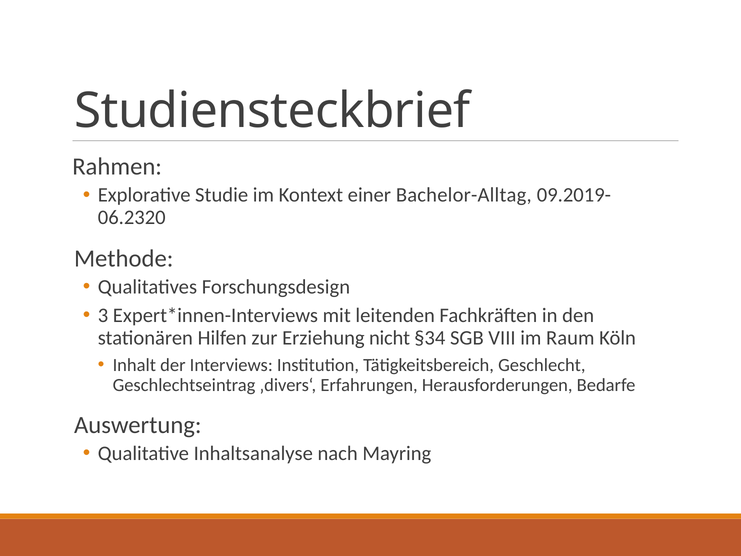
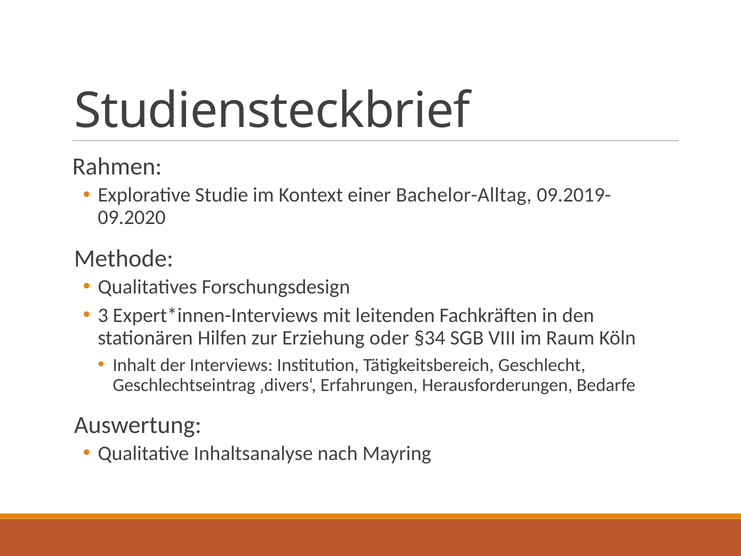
06.2320: 06.2320 -> 09.2020
nicht: nicht -> oder
